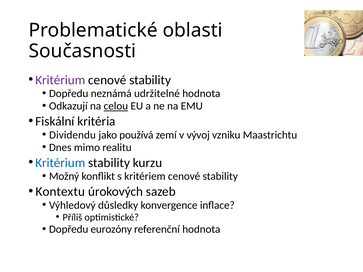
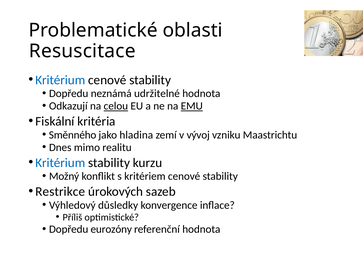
Současnosti: Současnosti -> Resuscitace
Kritérium at (60, 80) colour: purple -> blue
EMU underline: none -> present
Dividendu: Dividendu -> Směnného
používá: používá -> hladina
Kontextu: Kontextu -> Restrikce
